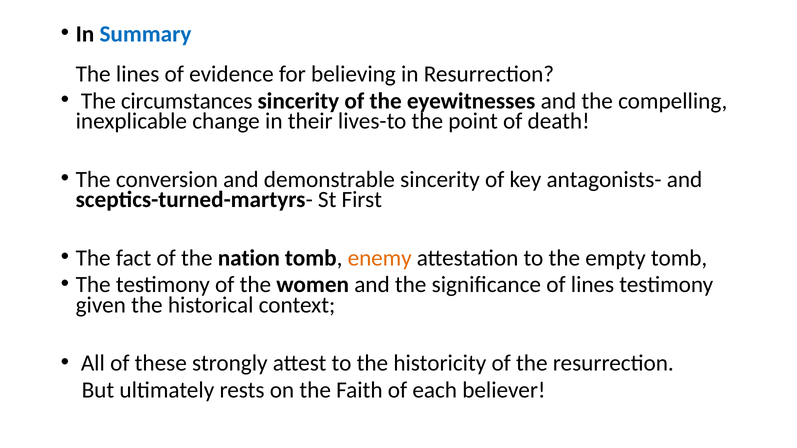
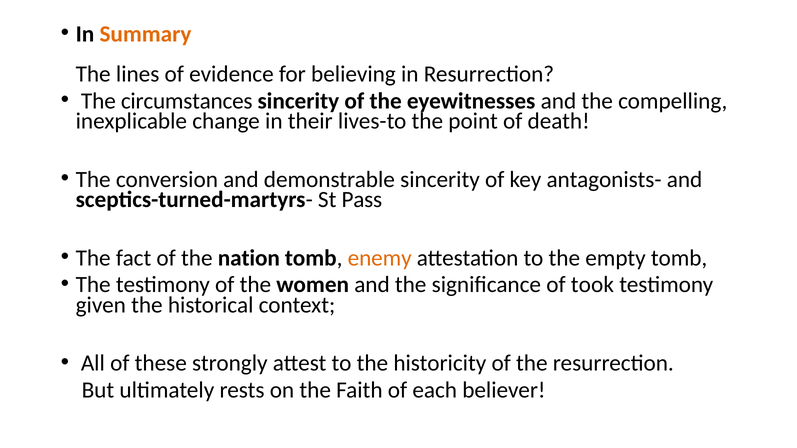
Summary colour: blue -> orange
First: First -> Pass
of lines: lines -> took
